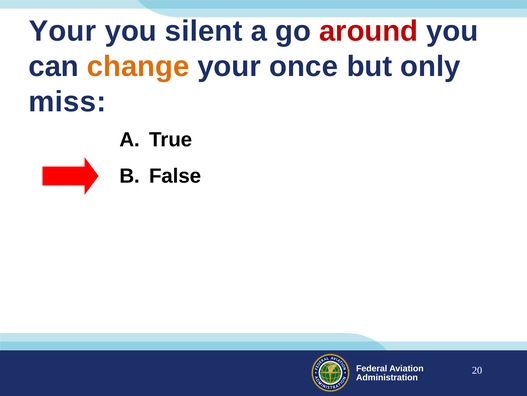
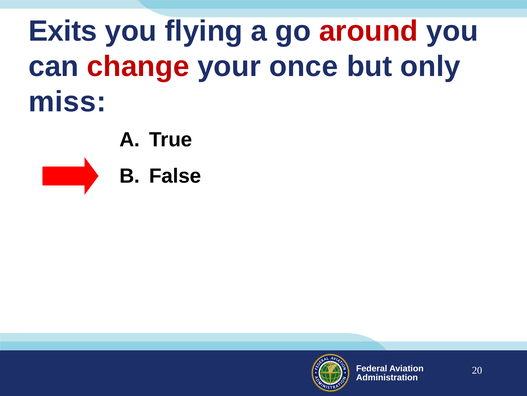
Your at (62, 31): Your -> Exits
silent: silent -> flying
change colour: orange -> red
